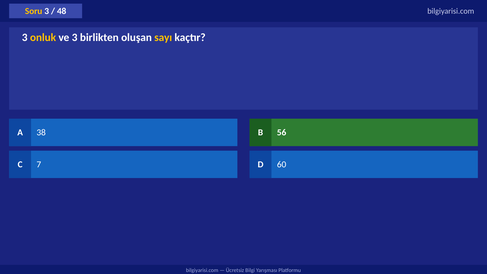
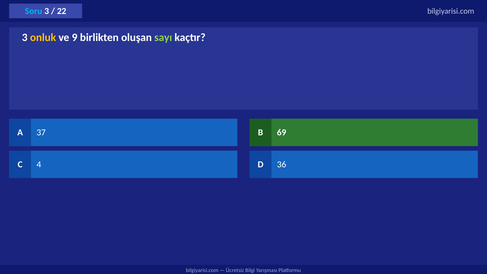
Soru colour: yellow -> light blue
48: 48 -> 22
ve 3: 3 -> 9
sayı colour: yellow -> light green
38: 38 -> 37
56: 56 -> 69
7: 7 -> 4
60: 60 -> 36
